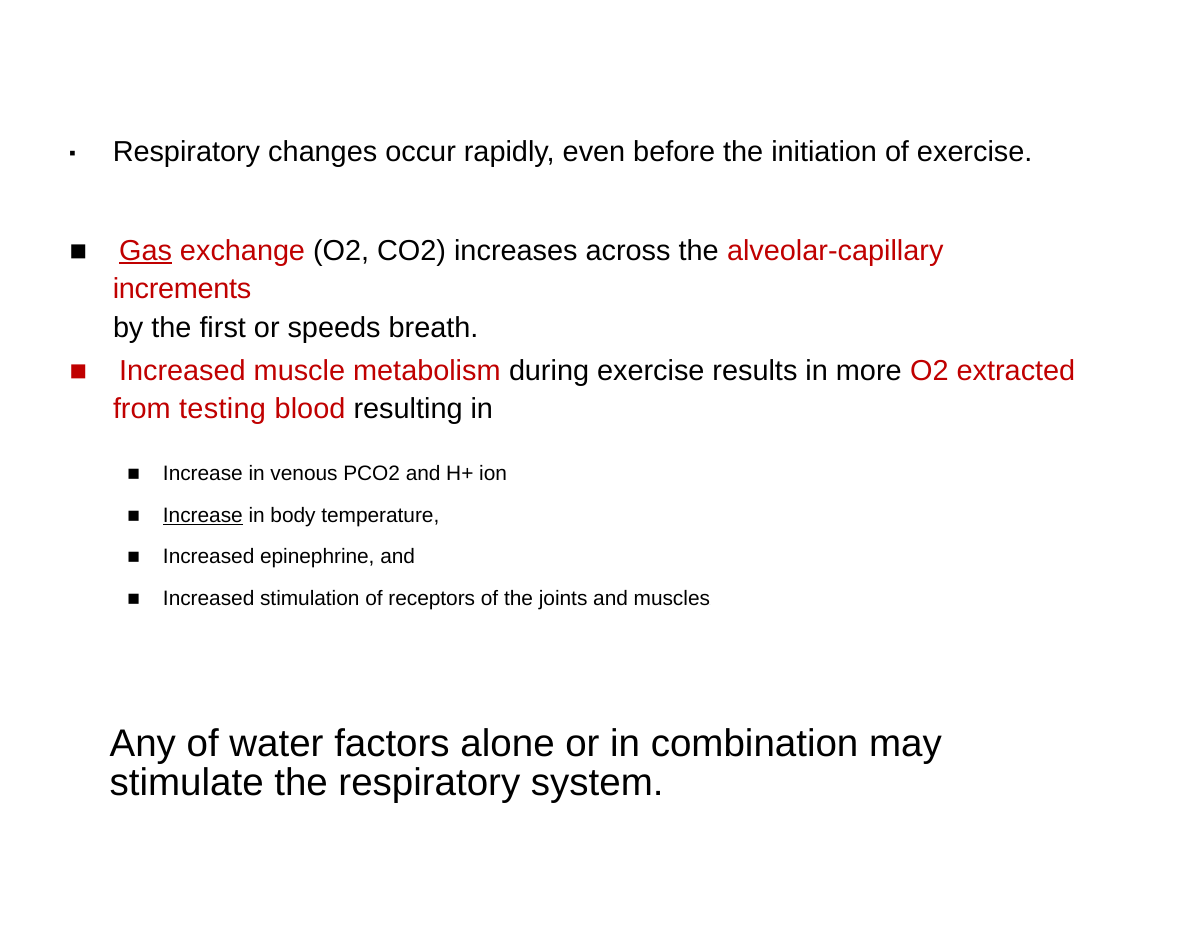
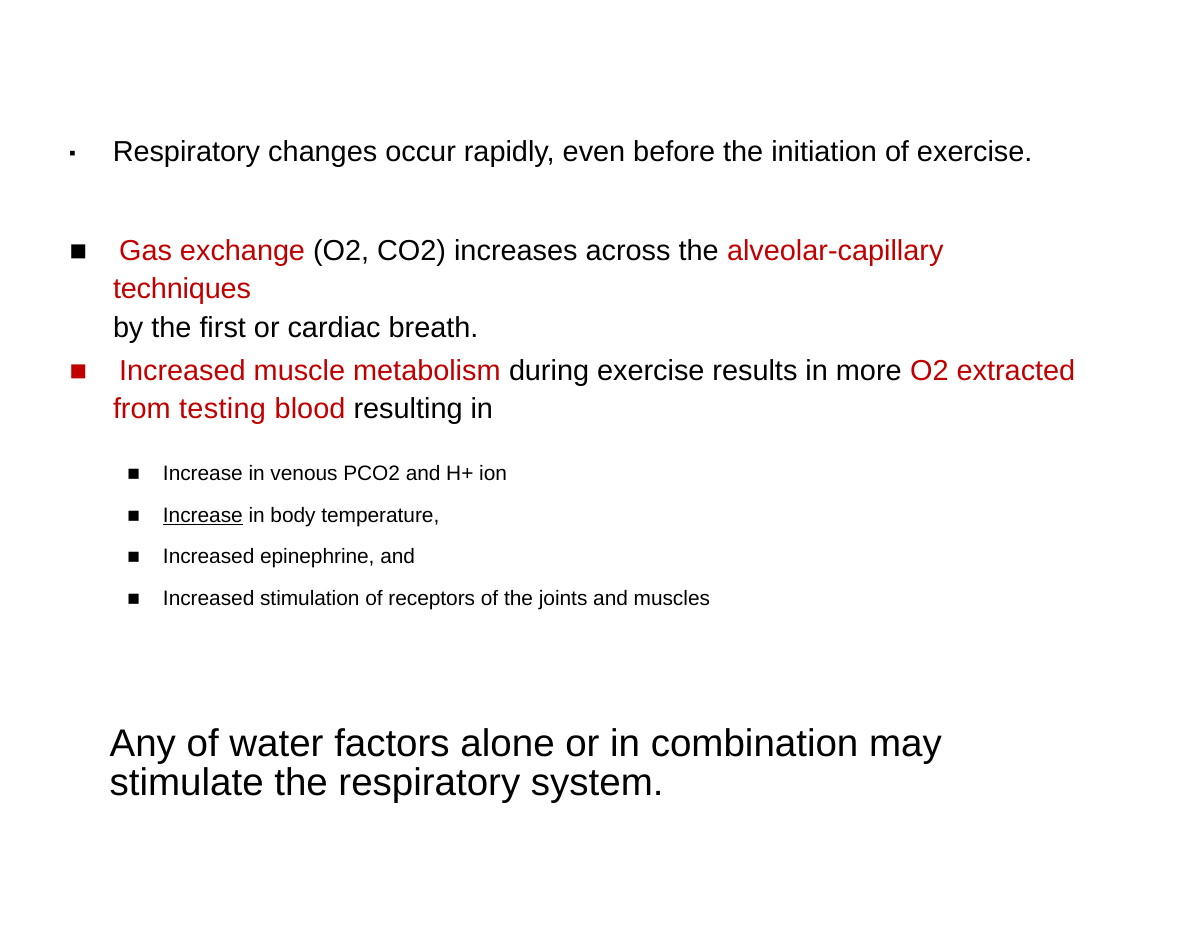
Gas underline: present -> none
increments: increments -> techniques
speeds: speeds -> cardiac
